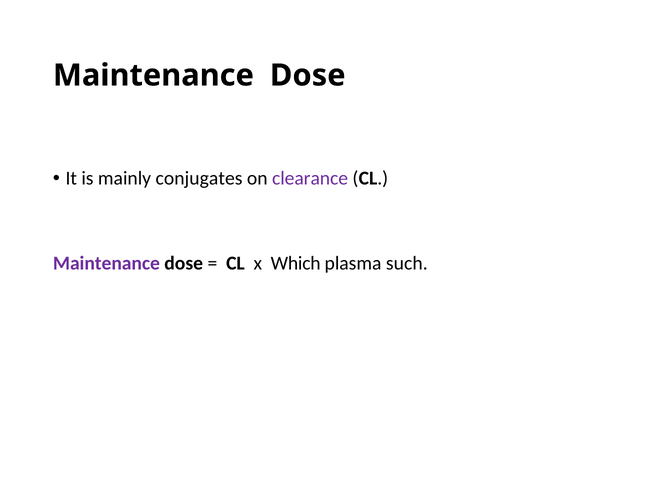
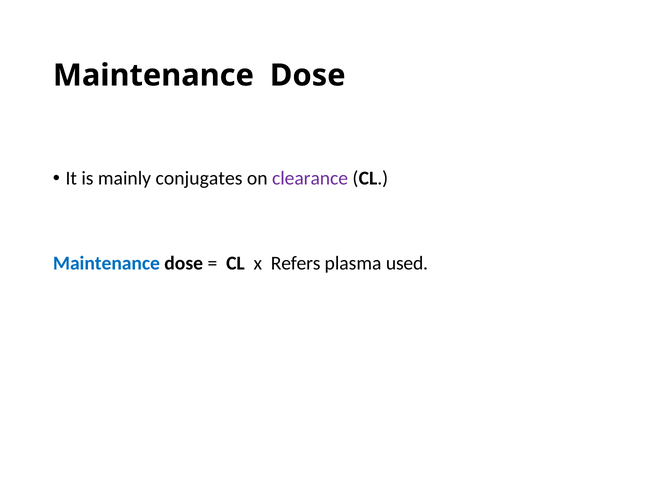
Maintenance at (106, 263) colour: purple -> blue
Which: Which -> Refers
such: such -> used
